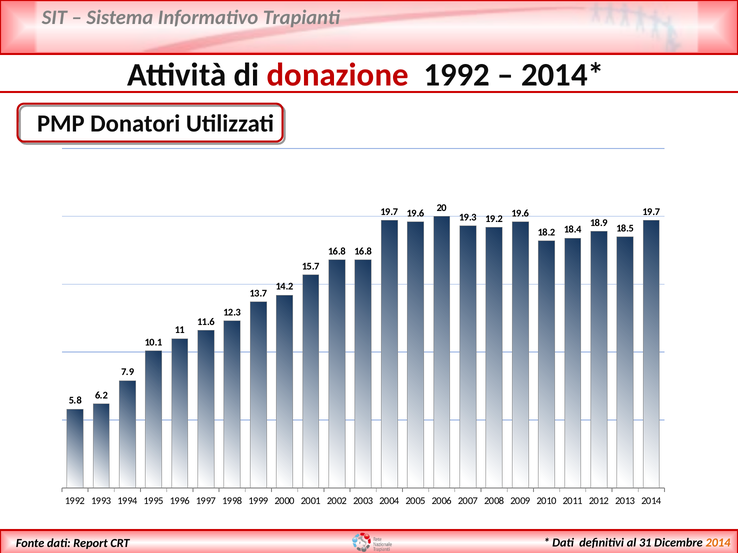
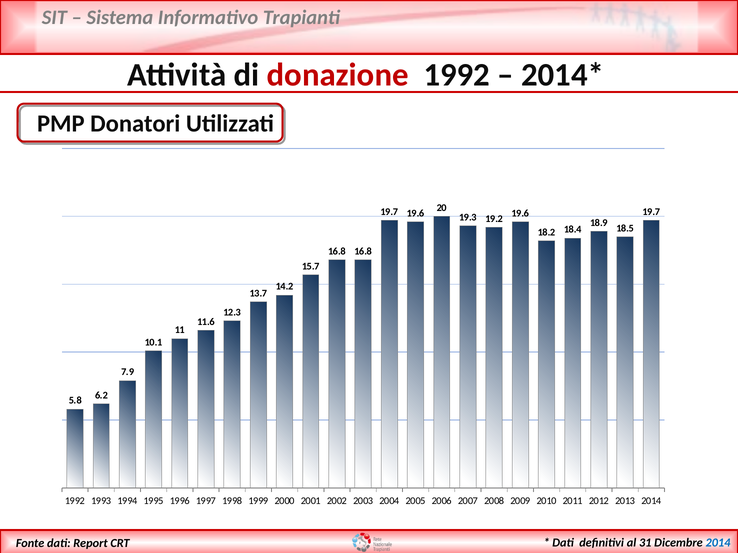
2014 at (718, 543) colour: orange -> blue
